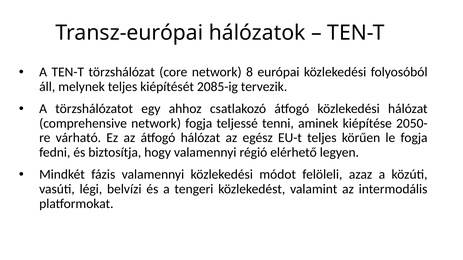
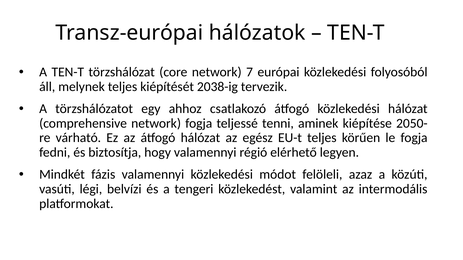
8: 8 -> 7
2085-ig: 2085-ig -> 2038-ig
